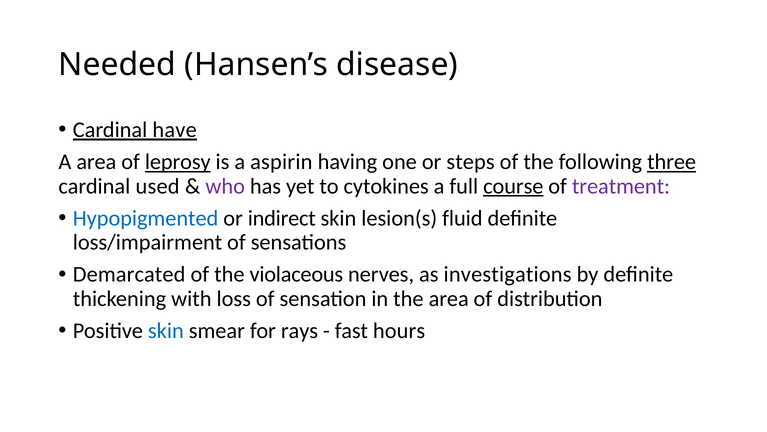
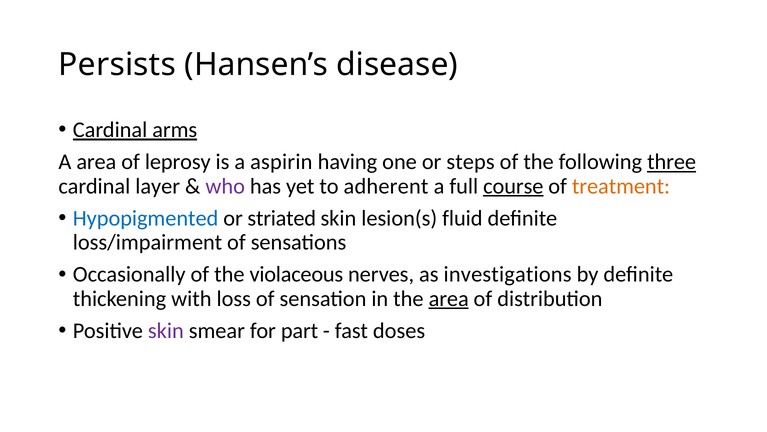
Needed: Needed -> Persists
have: have -> arms
leprosy underline: present -> none
used: used -> layer
cytokines: cytokines -> adherent
treatment colour: purple -> orange
indirect: indirect -> striated
Demarcated: Demarcated -> Occasionally
area at (449, 298) underline: none -> present
skin at (166, 330) colour: blue -> purple
rays: rays -> part
hours: hours -> doses
